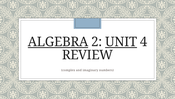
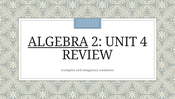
UNIT underline: present -> none
